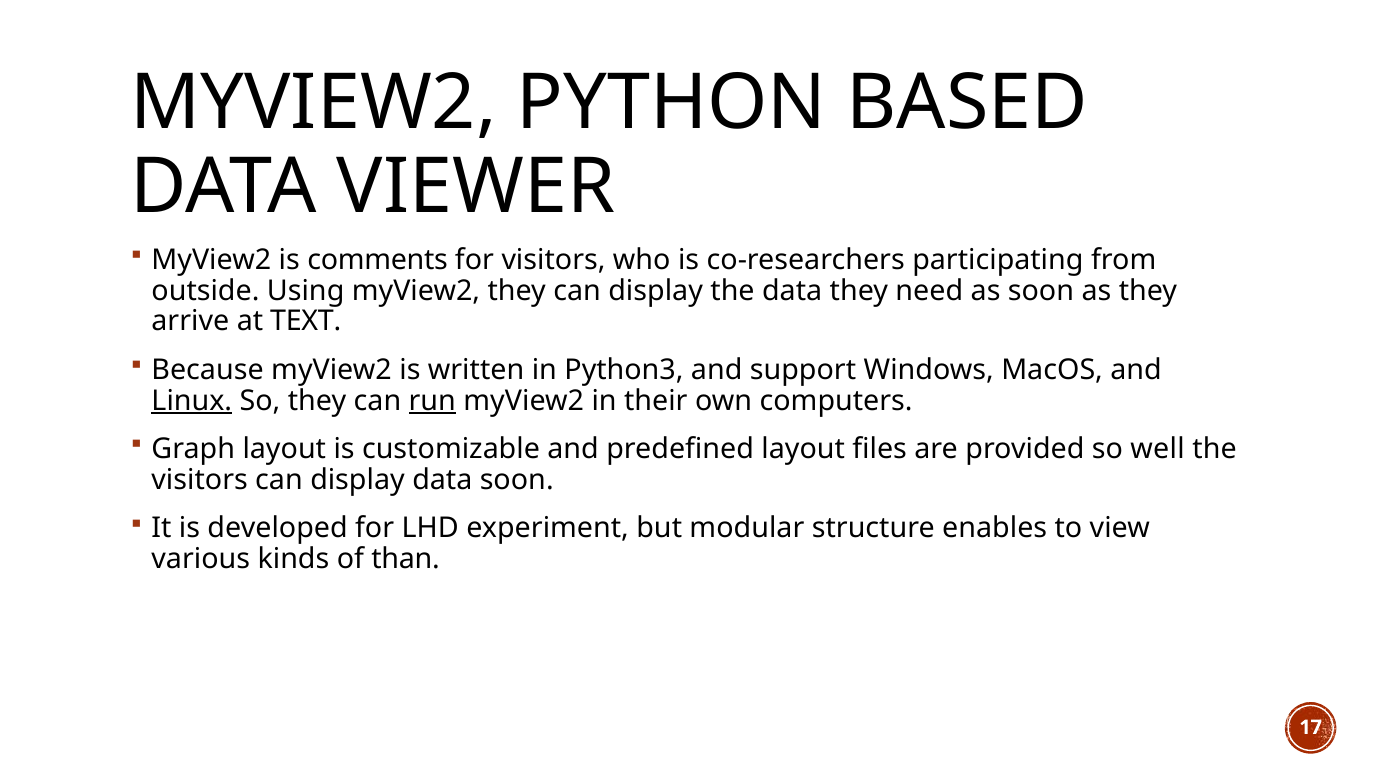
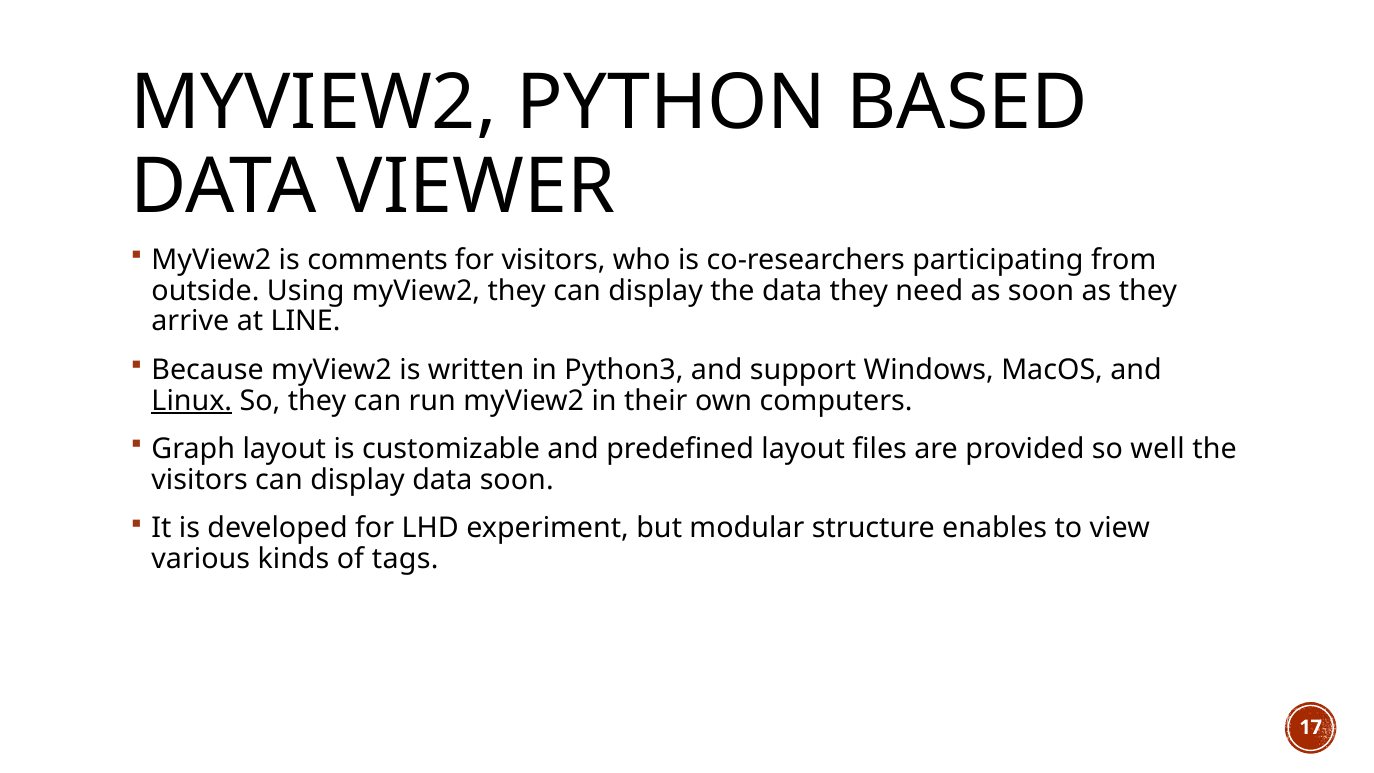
TEXT: TEXT -> LINE
run underline: present -> none
than: than -> tags
